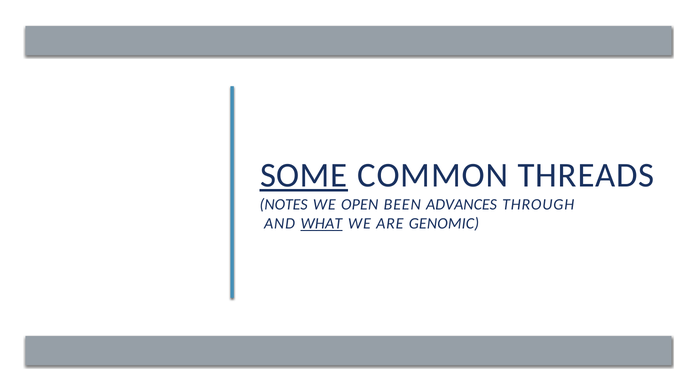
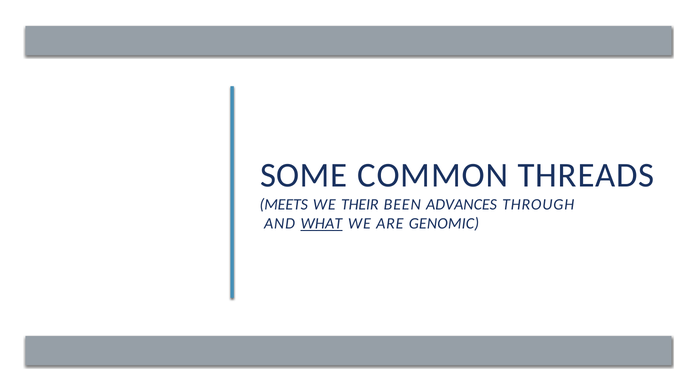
SOME underline: present -> none
NOTES: NOTES -> MEETS
OPEN: OPEN -> THEIR
